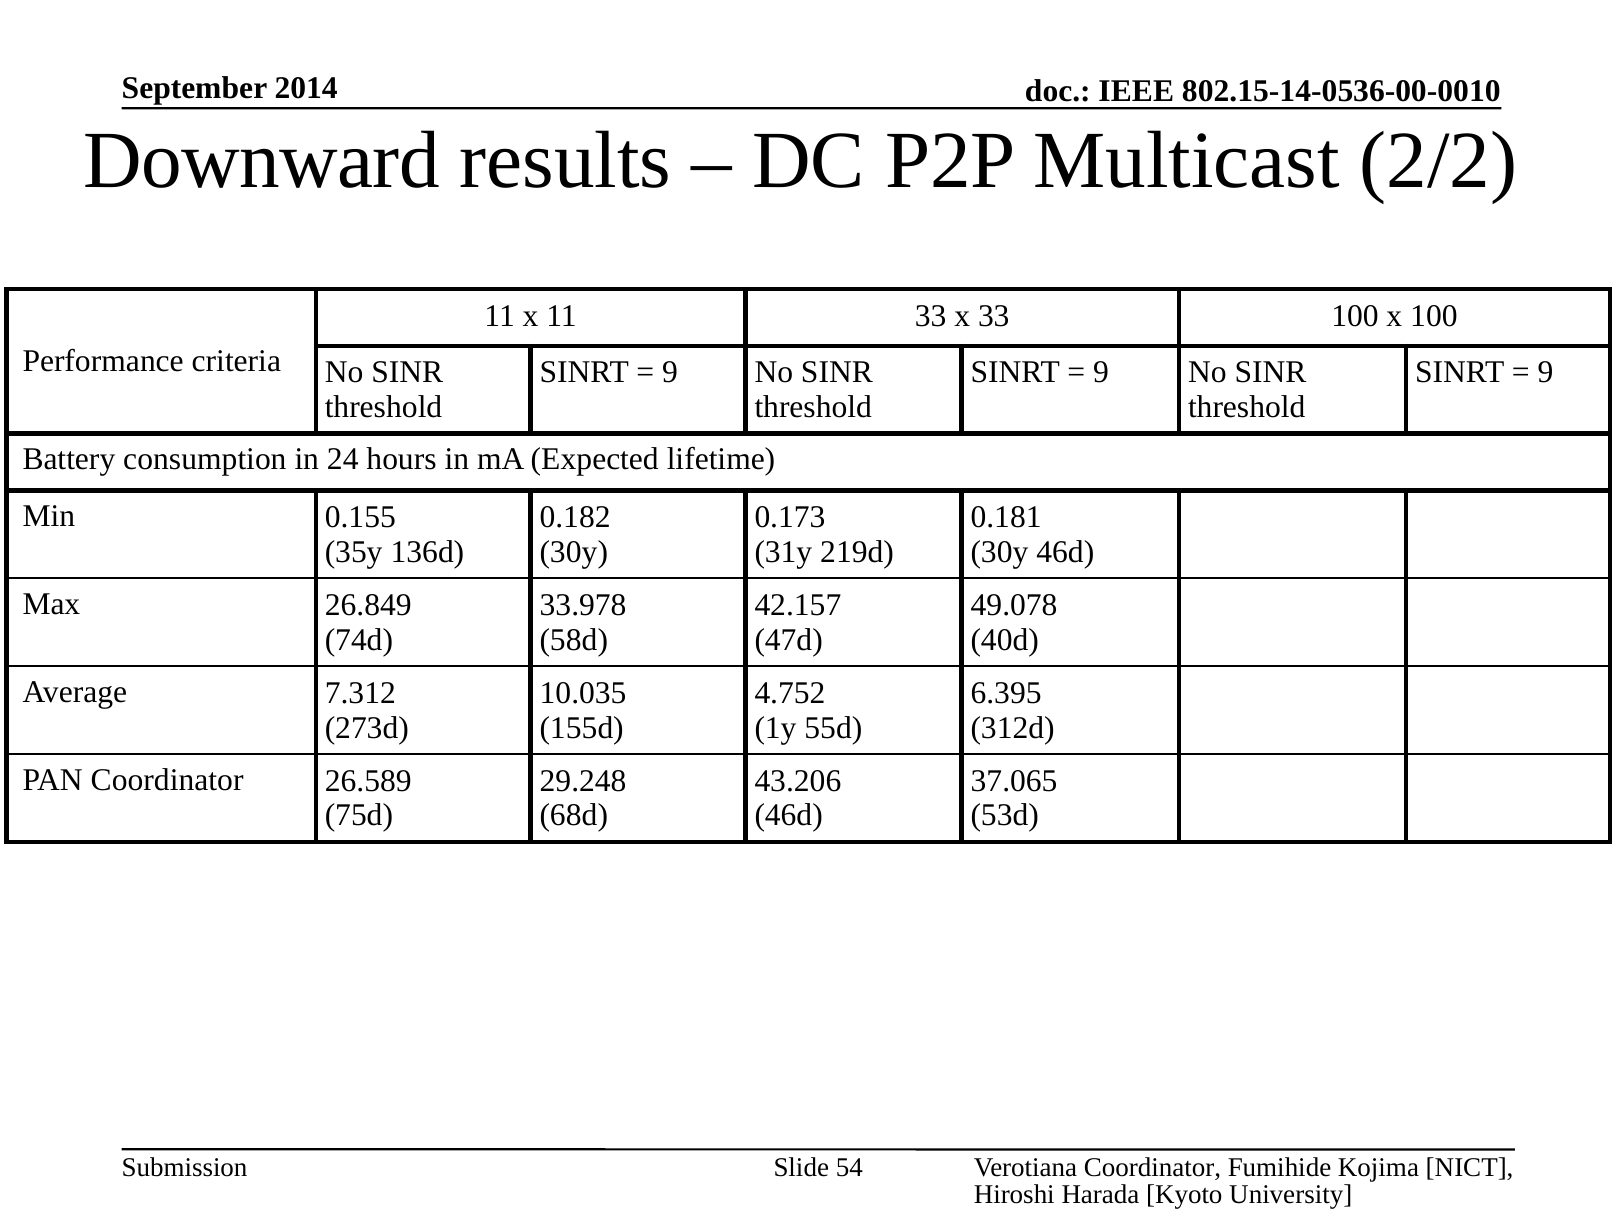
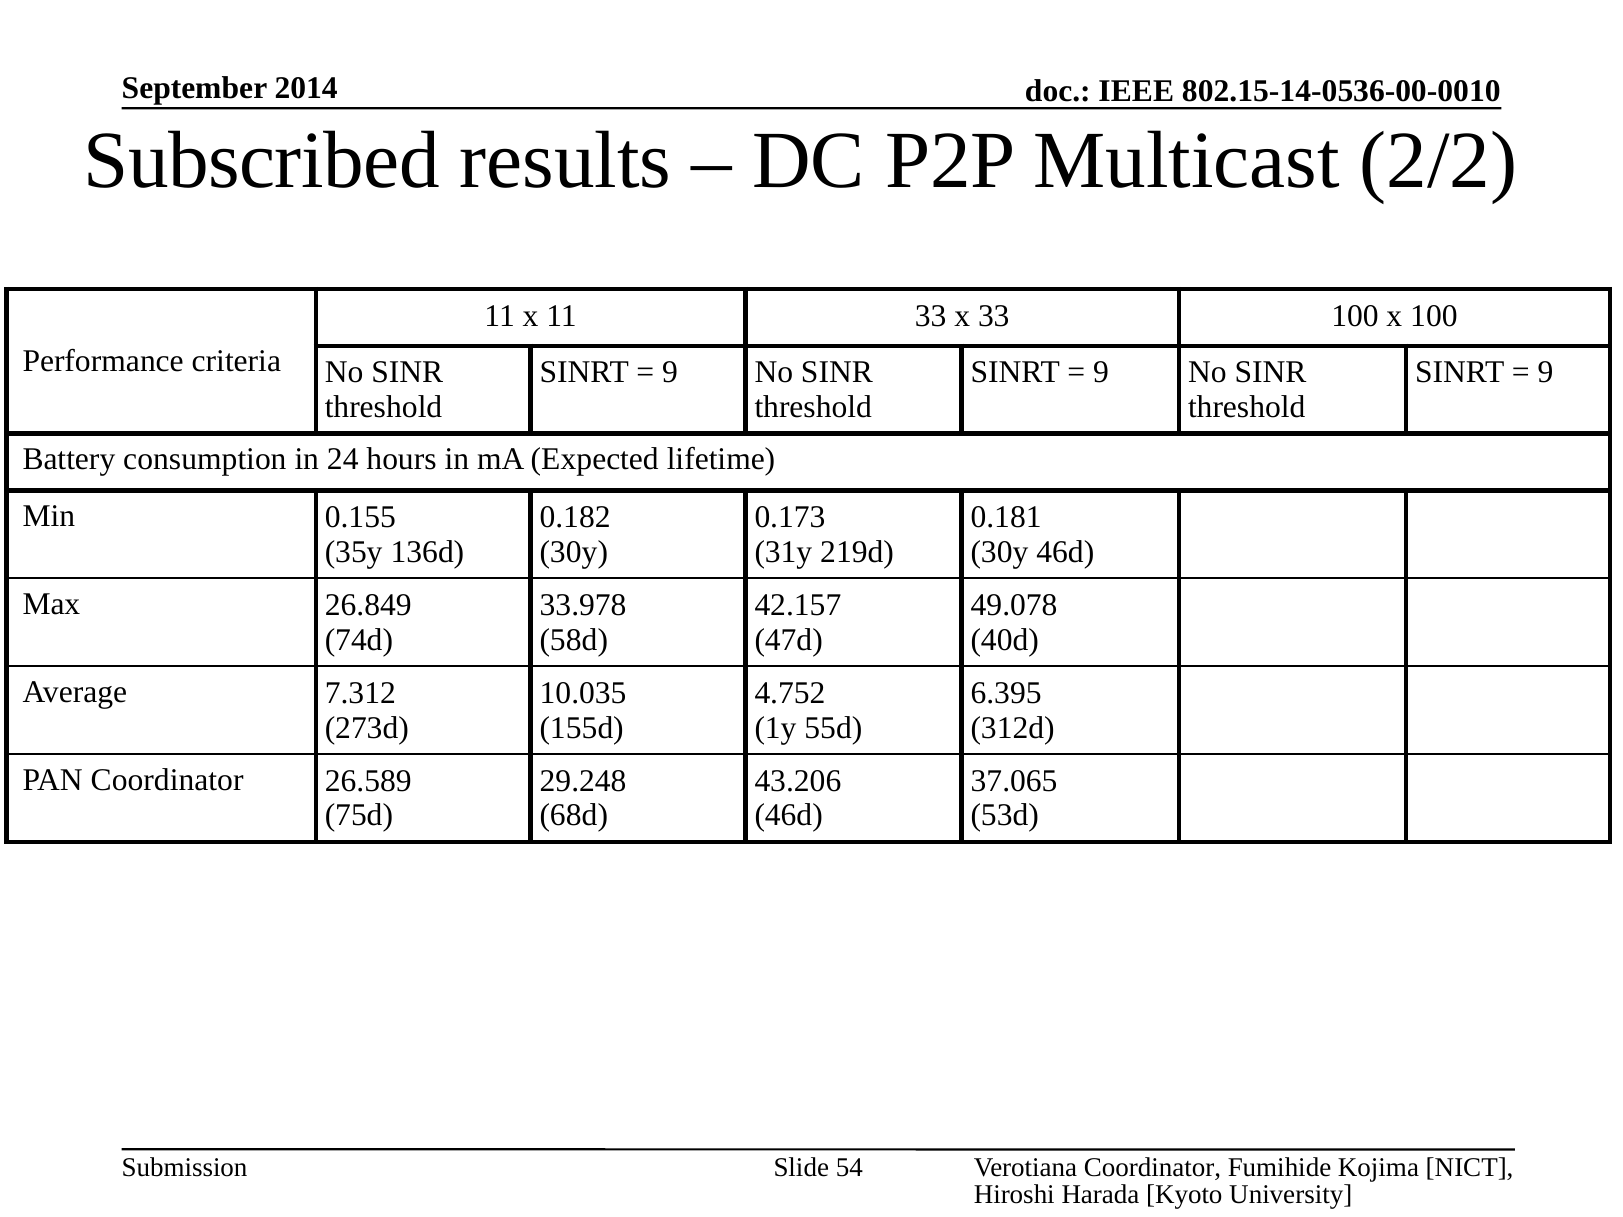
Downward: Downward -> Subscribed
